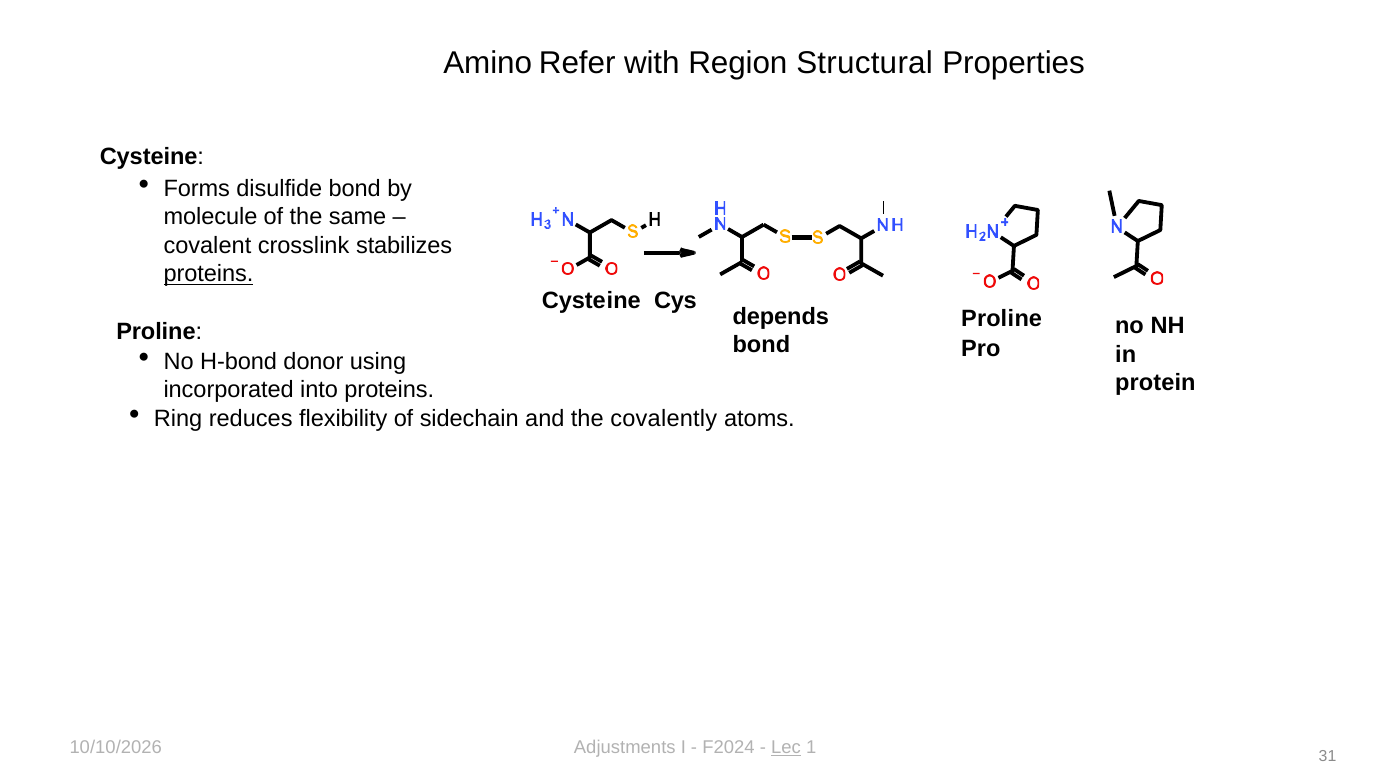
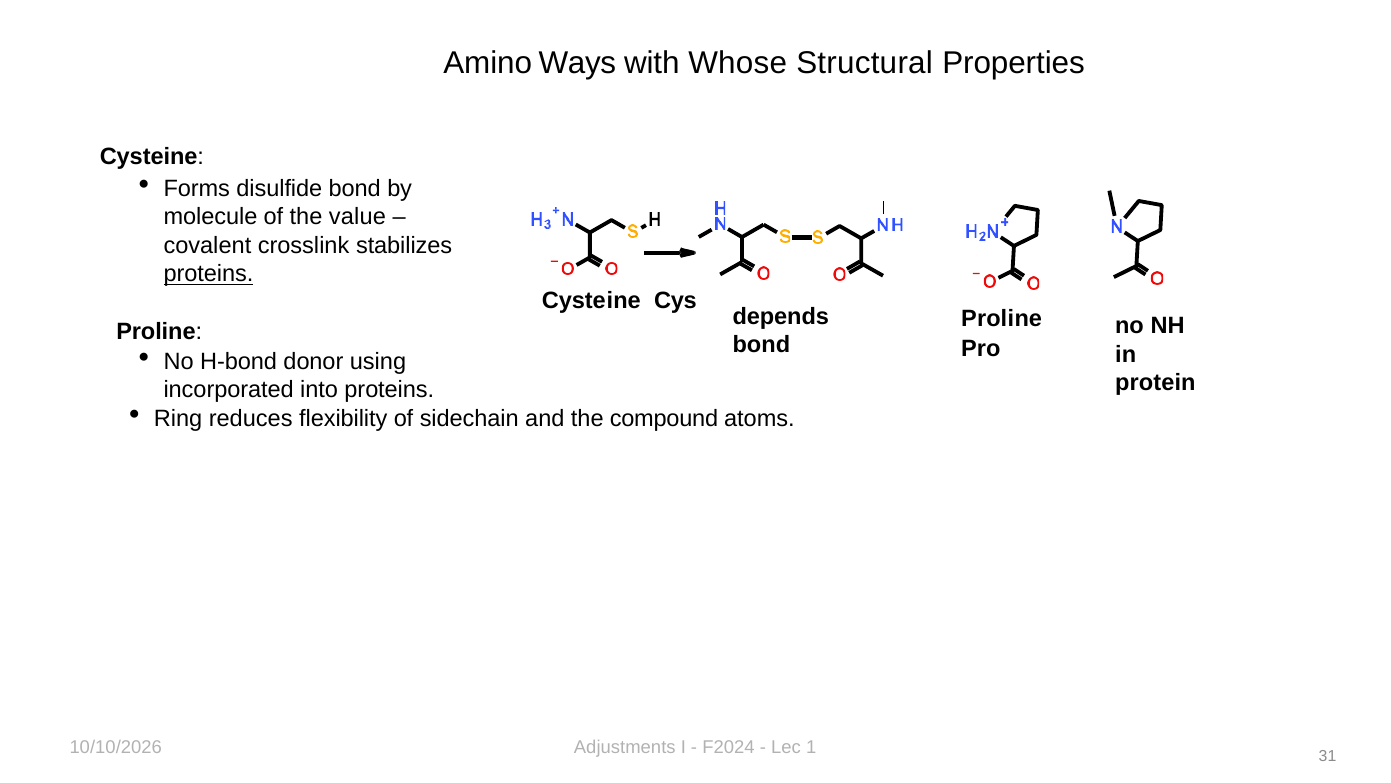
Refer: Refer -> Ways
Region: Region -> Whose
same: same -> value
covalently: covalently -> compound
Lec underline: present -> none
